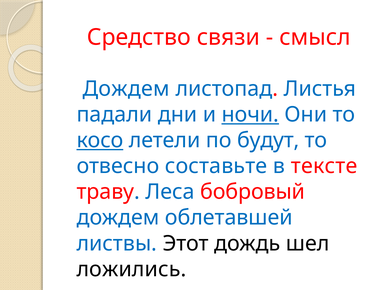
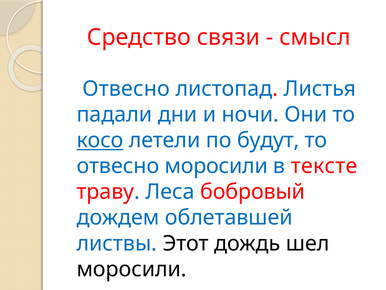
Дождем at (126, 89): Дождем -> Отвесно
ночи underline: present -> none
отвесно составьте: составьте -> моросили
ложились at (131, 269): ложились -> моросили
